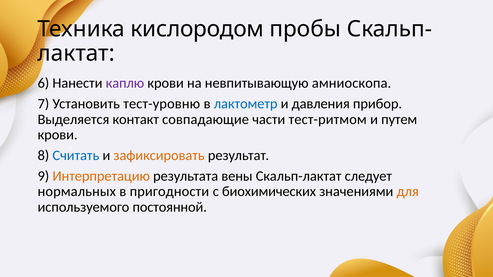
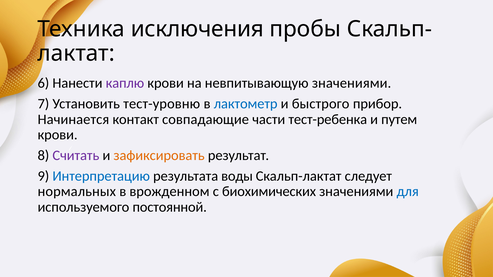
кислородом: кислородом -> исключения
невпитывающую амниоскопа: амниоскопа -> значениями
давления: давления -> быстрого
Выделяется: Выделяется -> Начинается
тест-ритмом: тест-ритмом -> тест-ребенка
Считать colour: blue -> purple
Интерпретацию colour: orange -> blue
вены: вены -> воды
пригодности: пригодности -> врожденном
для colour: orange -> blue
